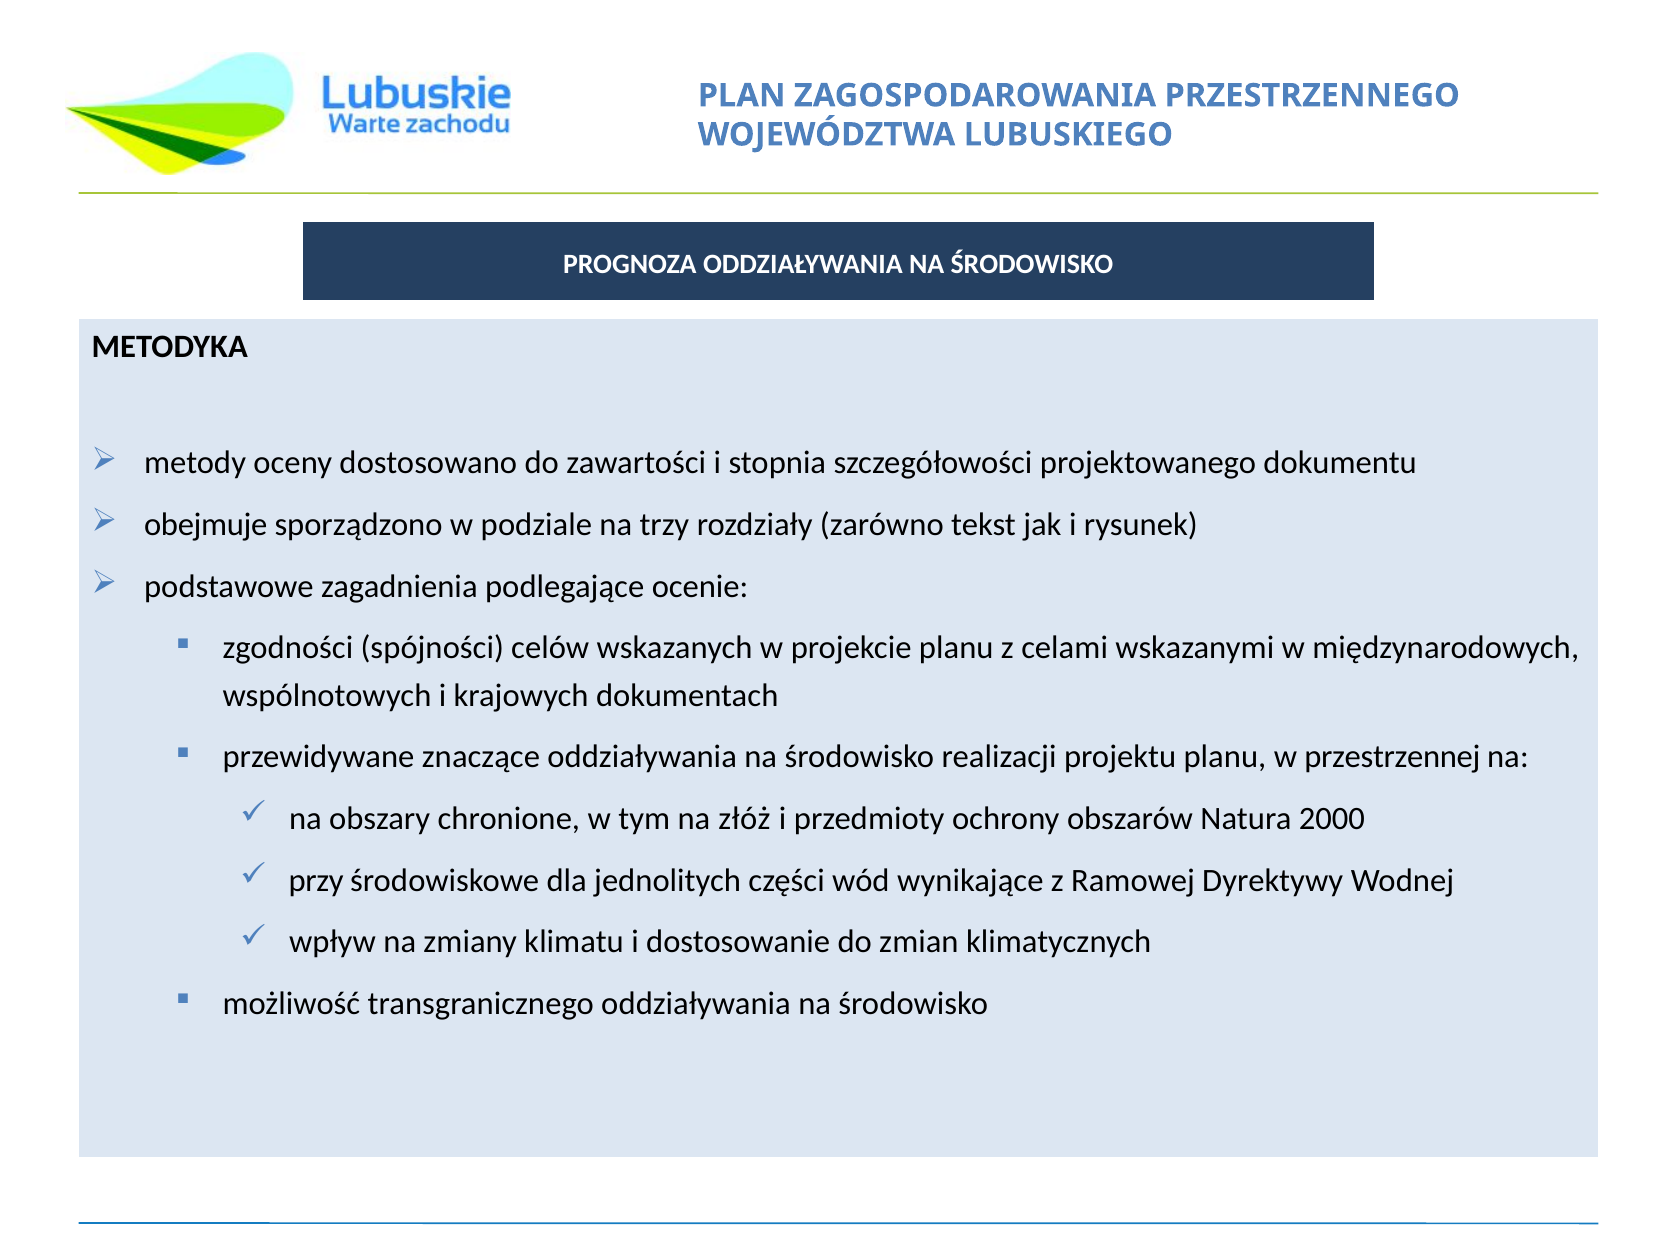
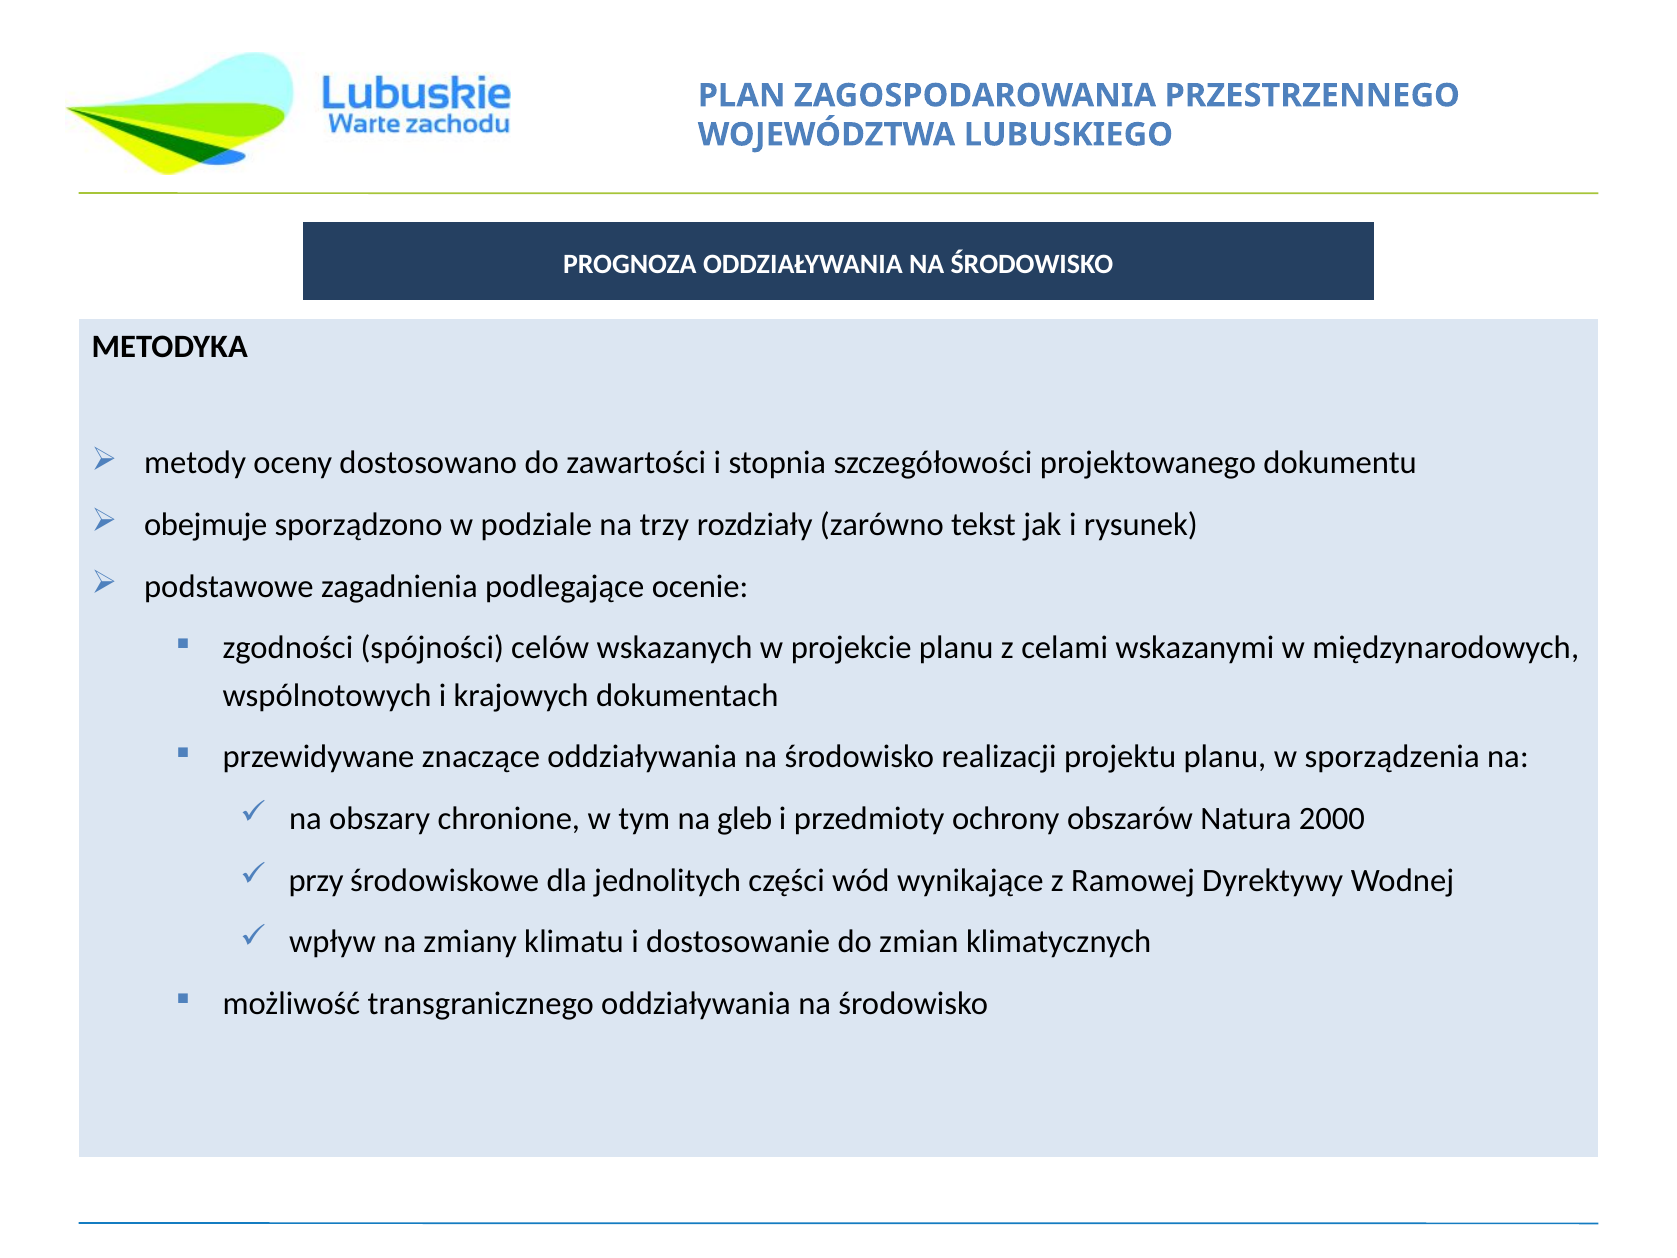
przestrzennej: przestrzennej -> sporządzenia
złóż: złóż -> gleb
